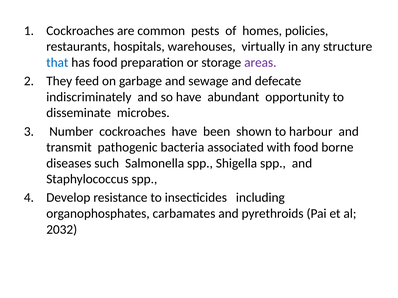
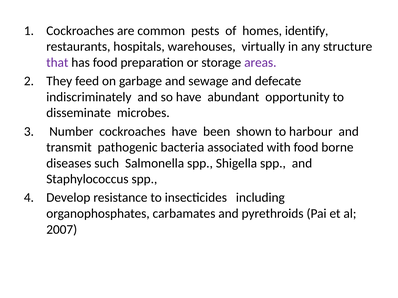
policies: policies -> identify
that colour: blue -> purple
2032: 2032 -> 2007
